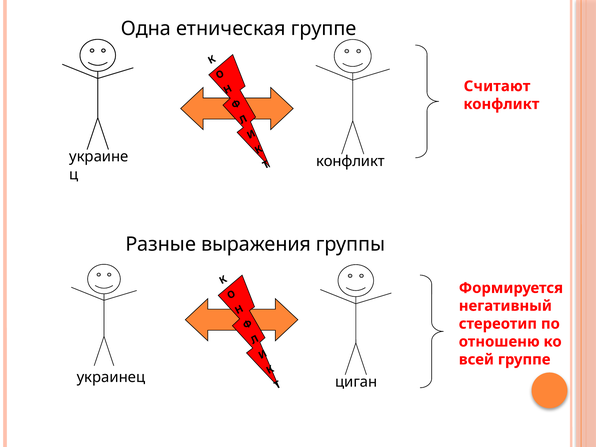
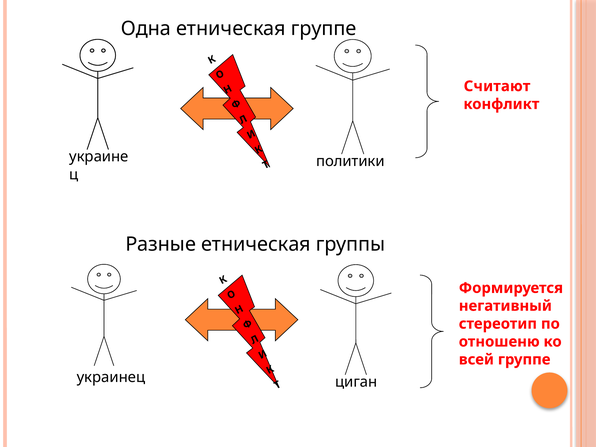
конфликт at (350, 161): конфликт -> политики
Разные выражения: выражения -> етническая
